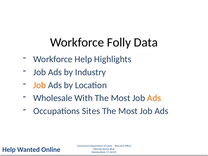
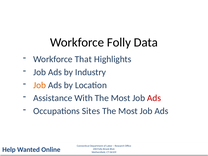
Workforce Help: Help -> That
Wholesale: Wholesale -> Assistance
Ads at (154, 98) colour: orange -> red
